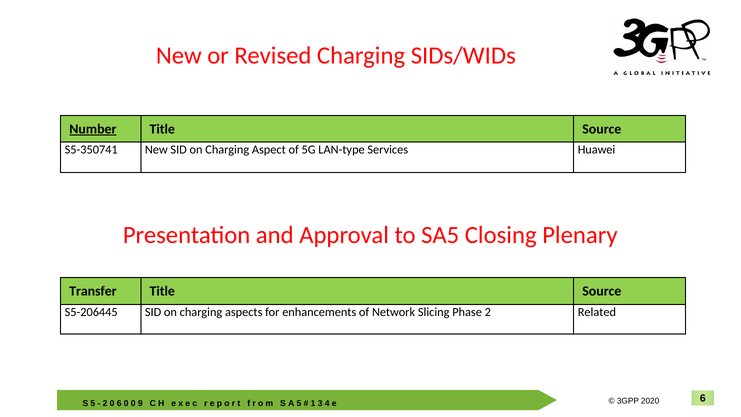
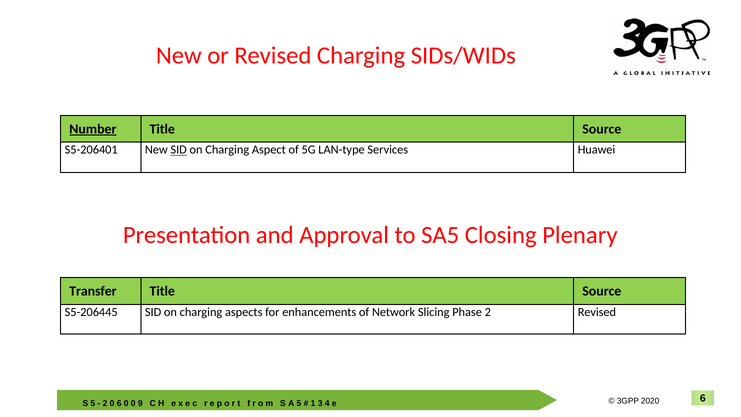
S5-350741: S5-350741 -> S5-206401
SID at (179, 150) underline: none -> present
2 Related: Related -> Revised
